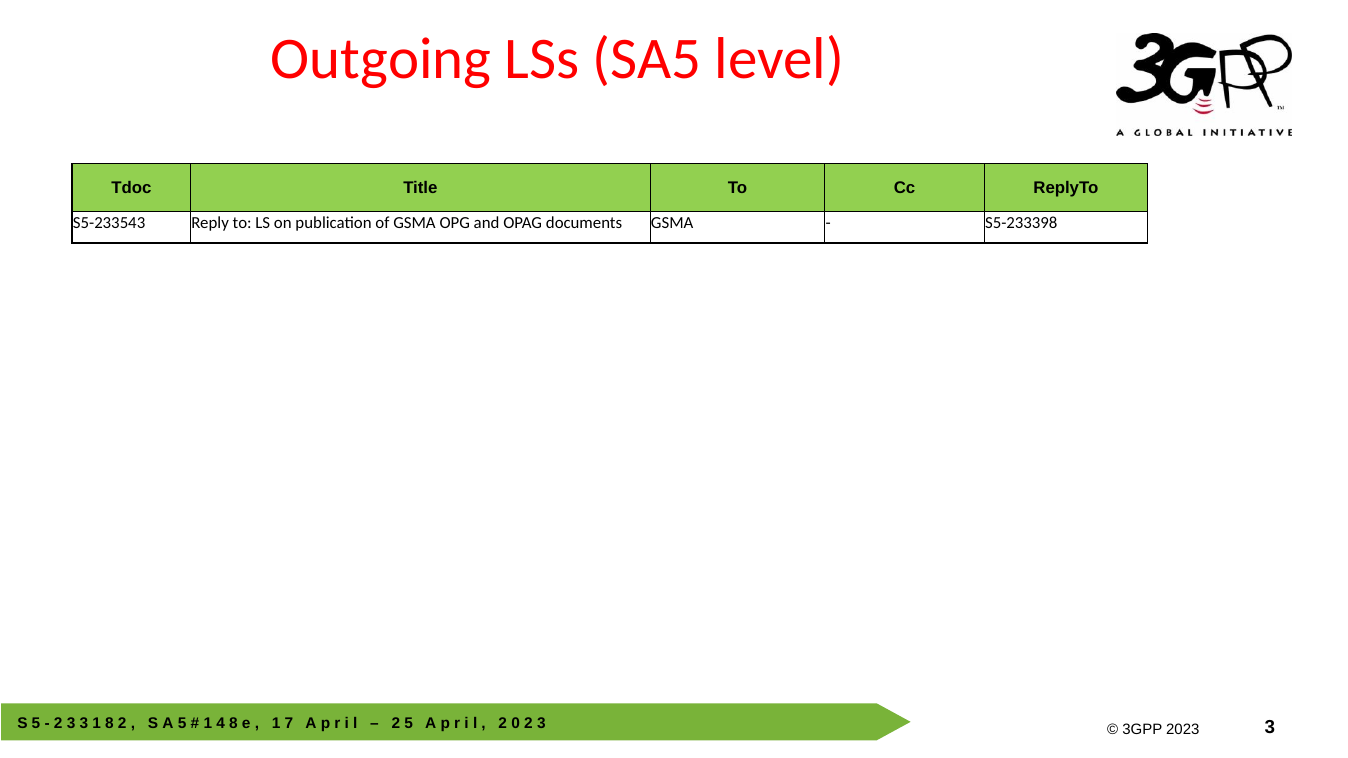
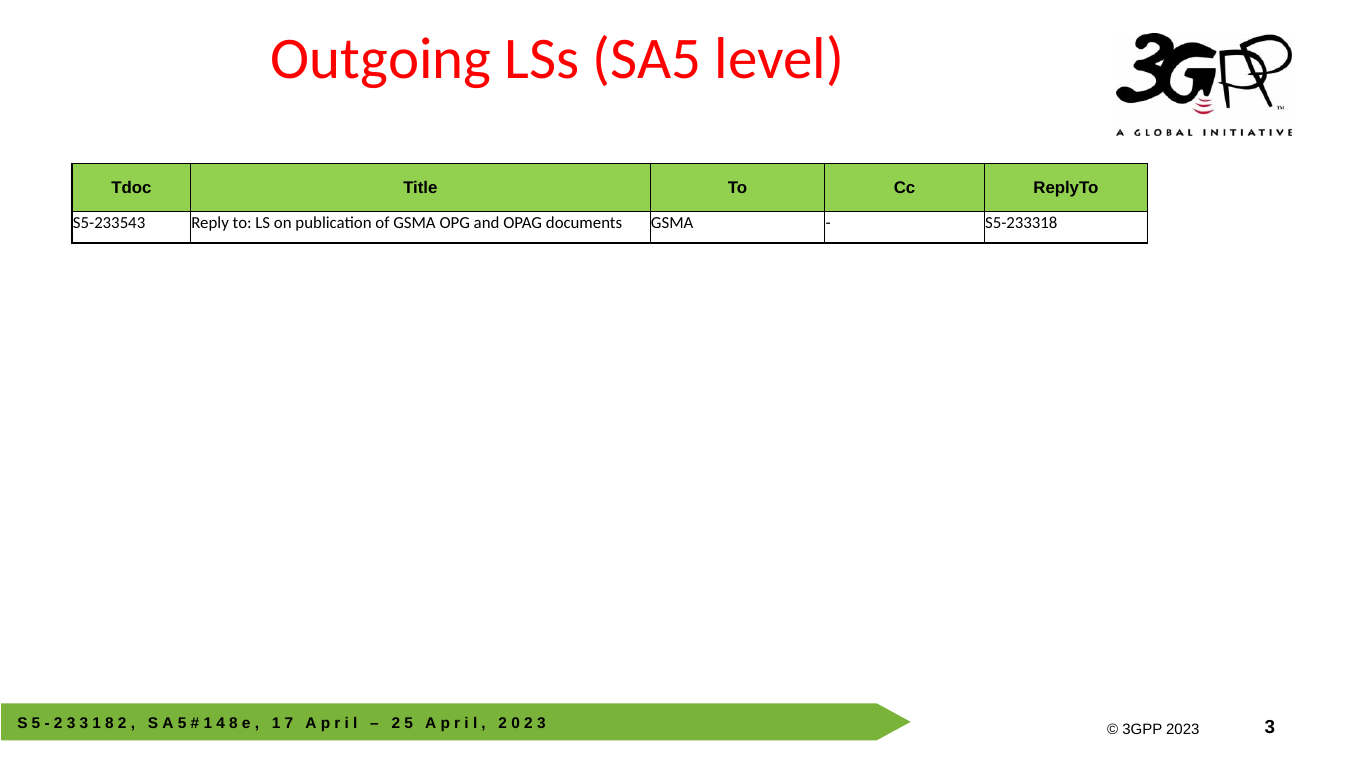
S5-233398: S5-233398 -> S5-233318
